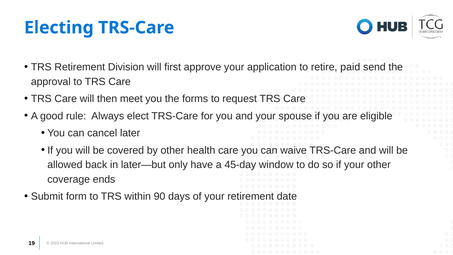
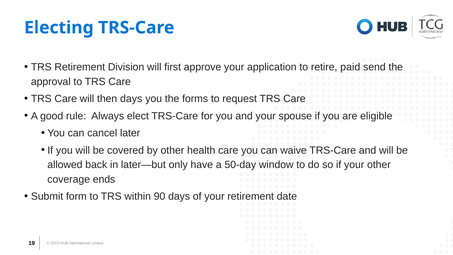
then meet: meet -> days
45-day: 45-day -> 50-day
